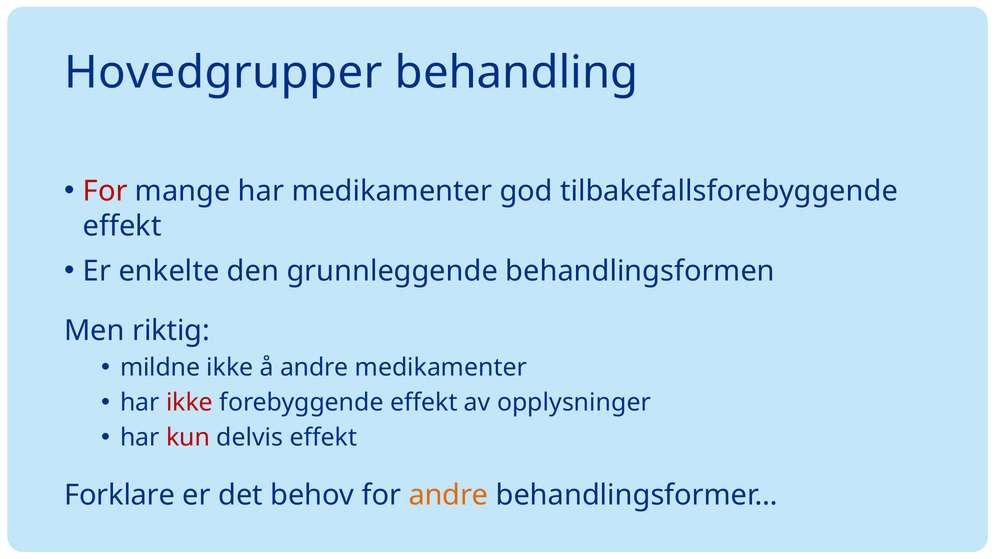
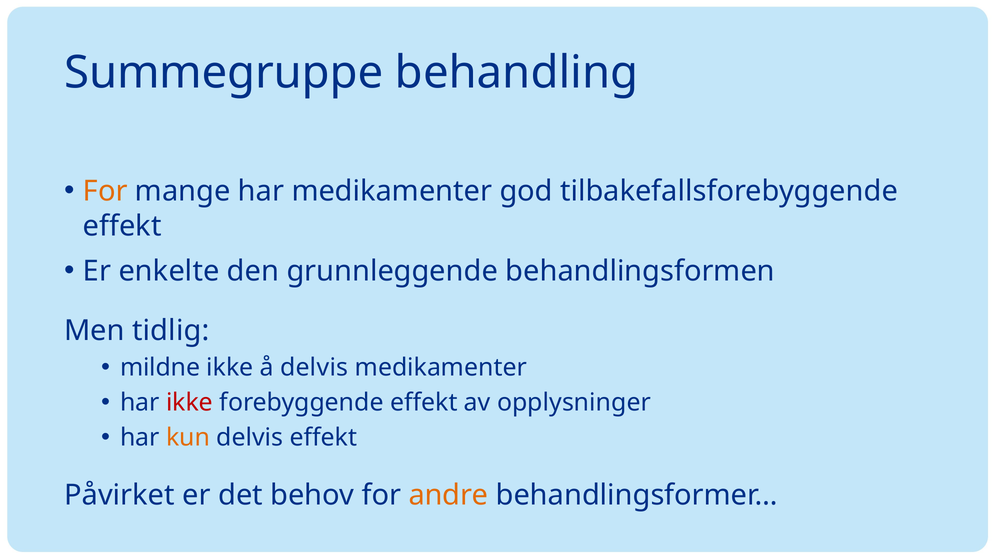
Hovedgrupper: Hovedgrupper -> Summegruppe
For at (105, 191) colour: red -> orange
riktig: riktig -> tidlig
å andre: andre -> delvis
kun colour: red -> orange
Forklare: Forklare -> Påvirket
